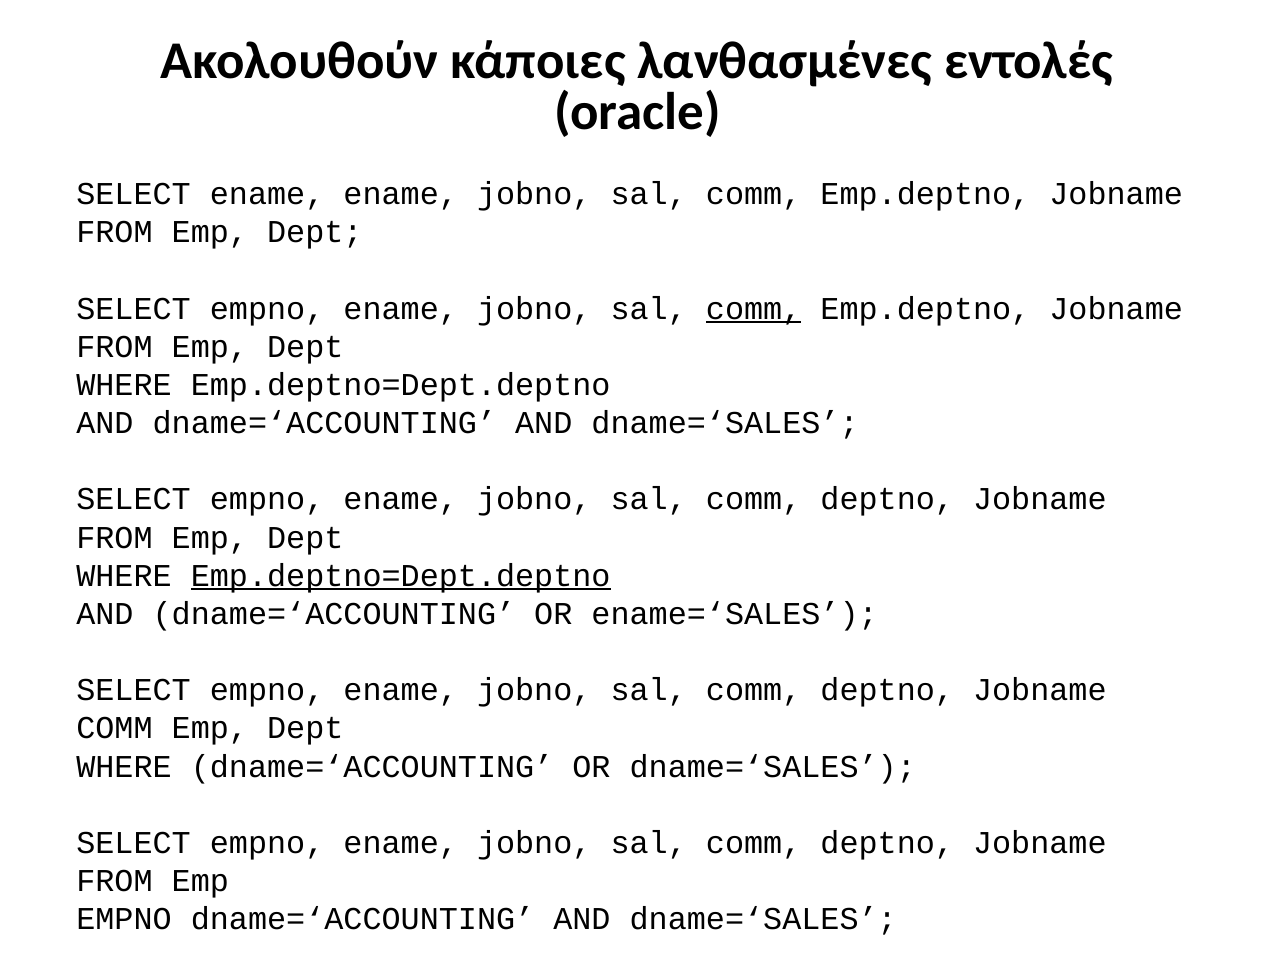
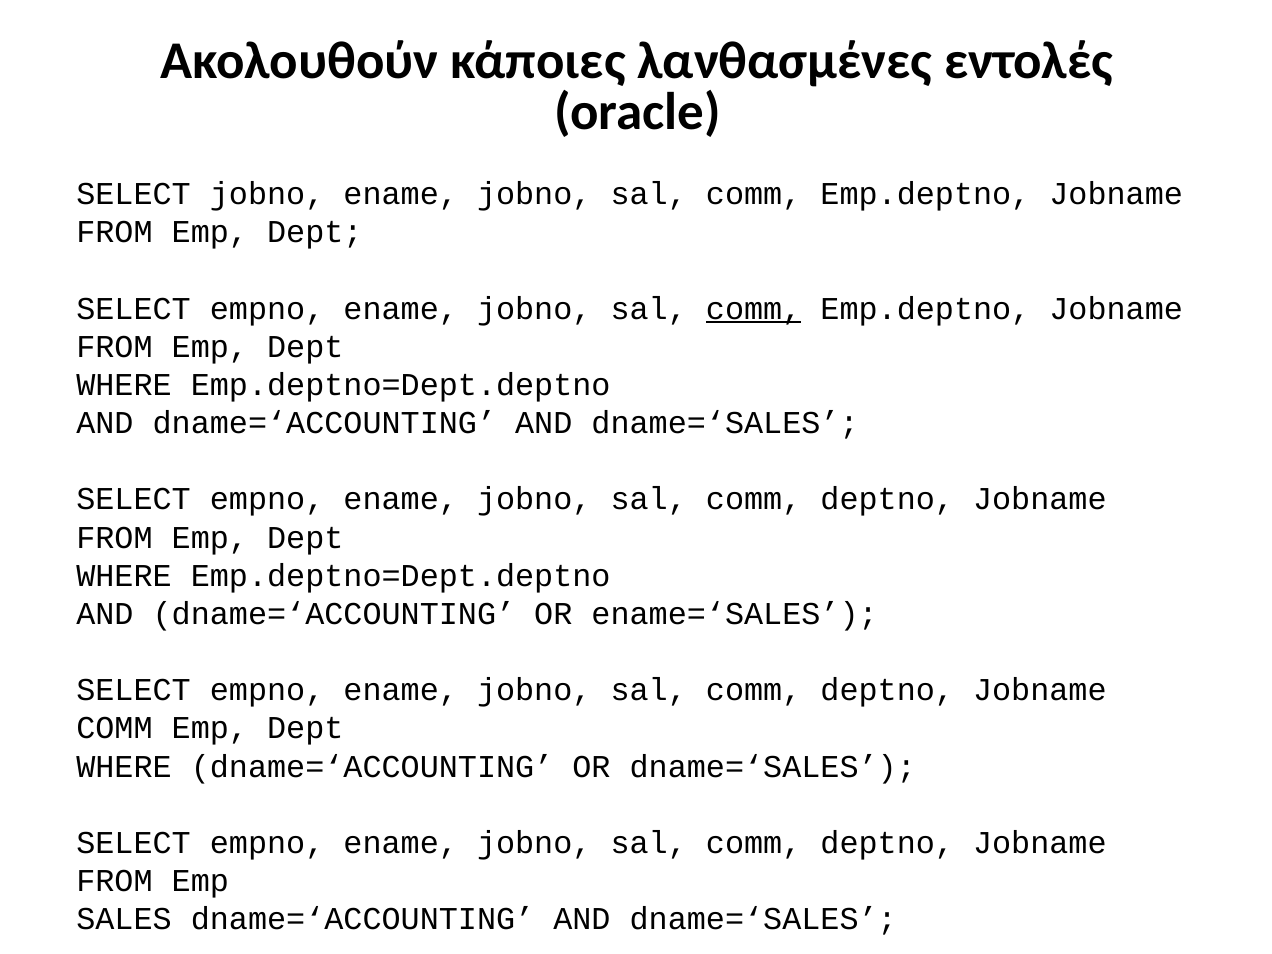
SELECT ename: ename -> jobno
Emp.deptno=Dept.deptno at (401, 576) underline: present -> none
EMPNO at (124, 919): EMPNO -> SALES
